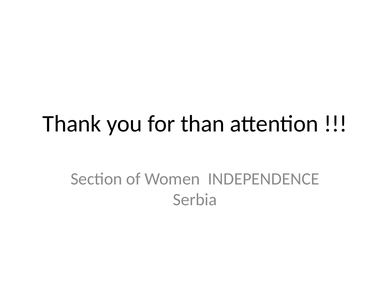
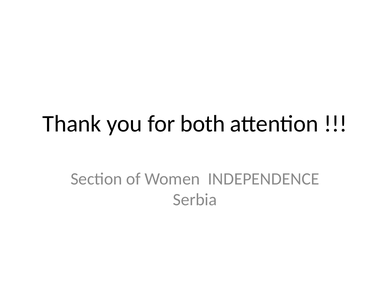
than: than -> both
